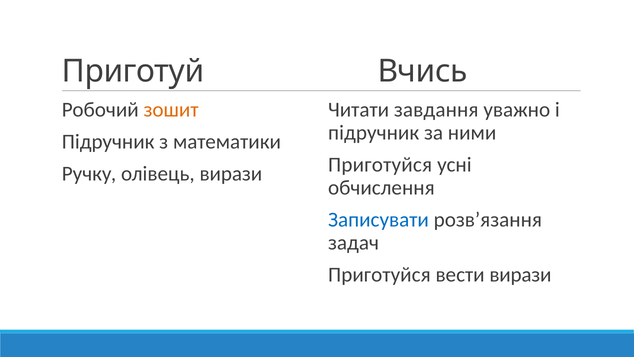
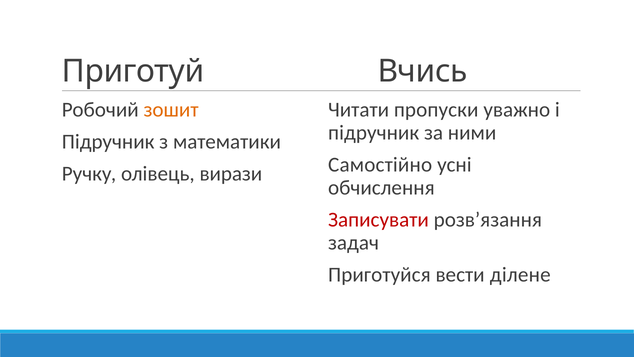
завдання: завдання -> пропуски
Приготуйся at (380, 165): Приготуйся -> Самостійно
Записувати colour: blue -> red
вести вирази: вирази -> ділене
